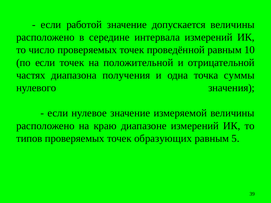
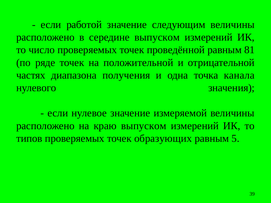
допускается: допускается -> следующим
середине интервала: интервала -> выпуском
10: 10 -> 81
по если: если -> ряде
суммы: суммы -> канала
краю диапазоне: диапазоне -> выпуском
